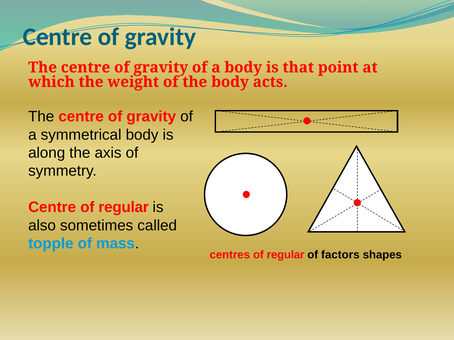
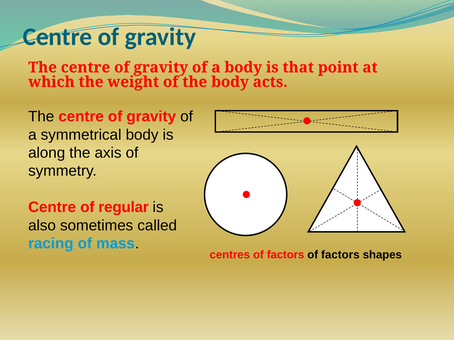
topple: topple -> racing
centres of regular: regular -> factors
